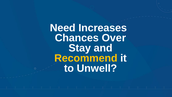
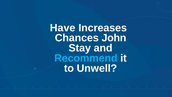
Need: Need -> Have
Over: Over -> John
Recommend colour: yellow -> light blue
